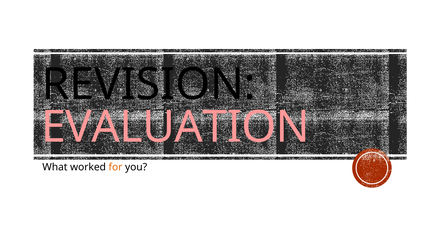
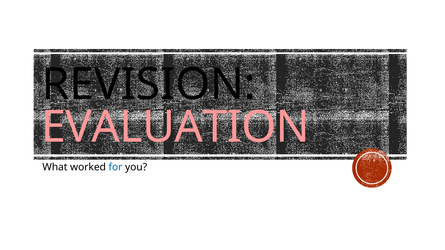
for colour: orange -> blue
